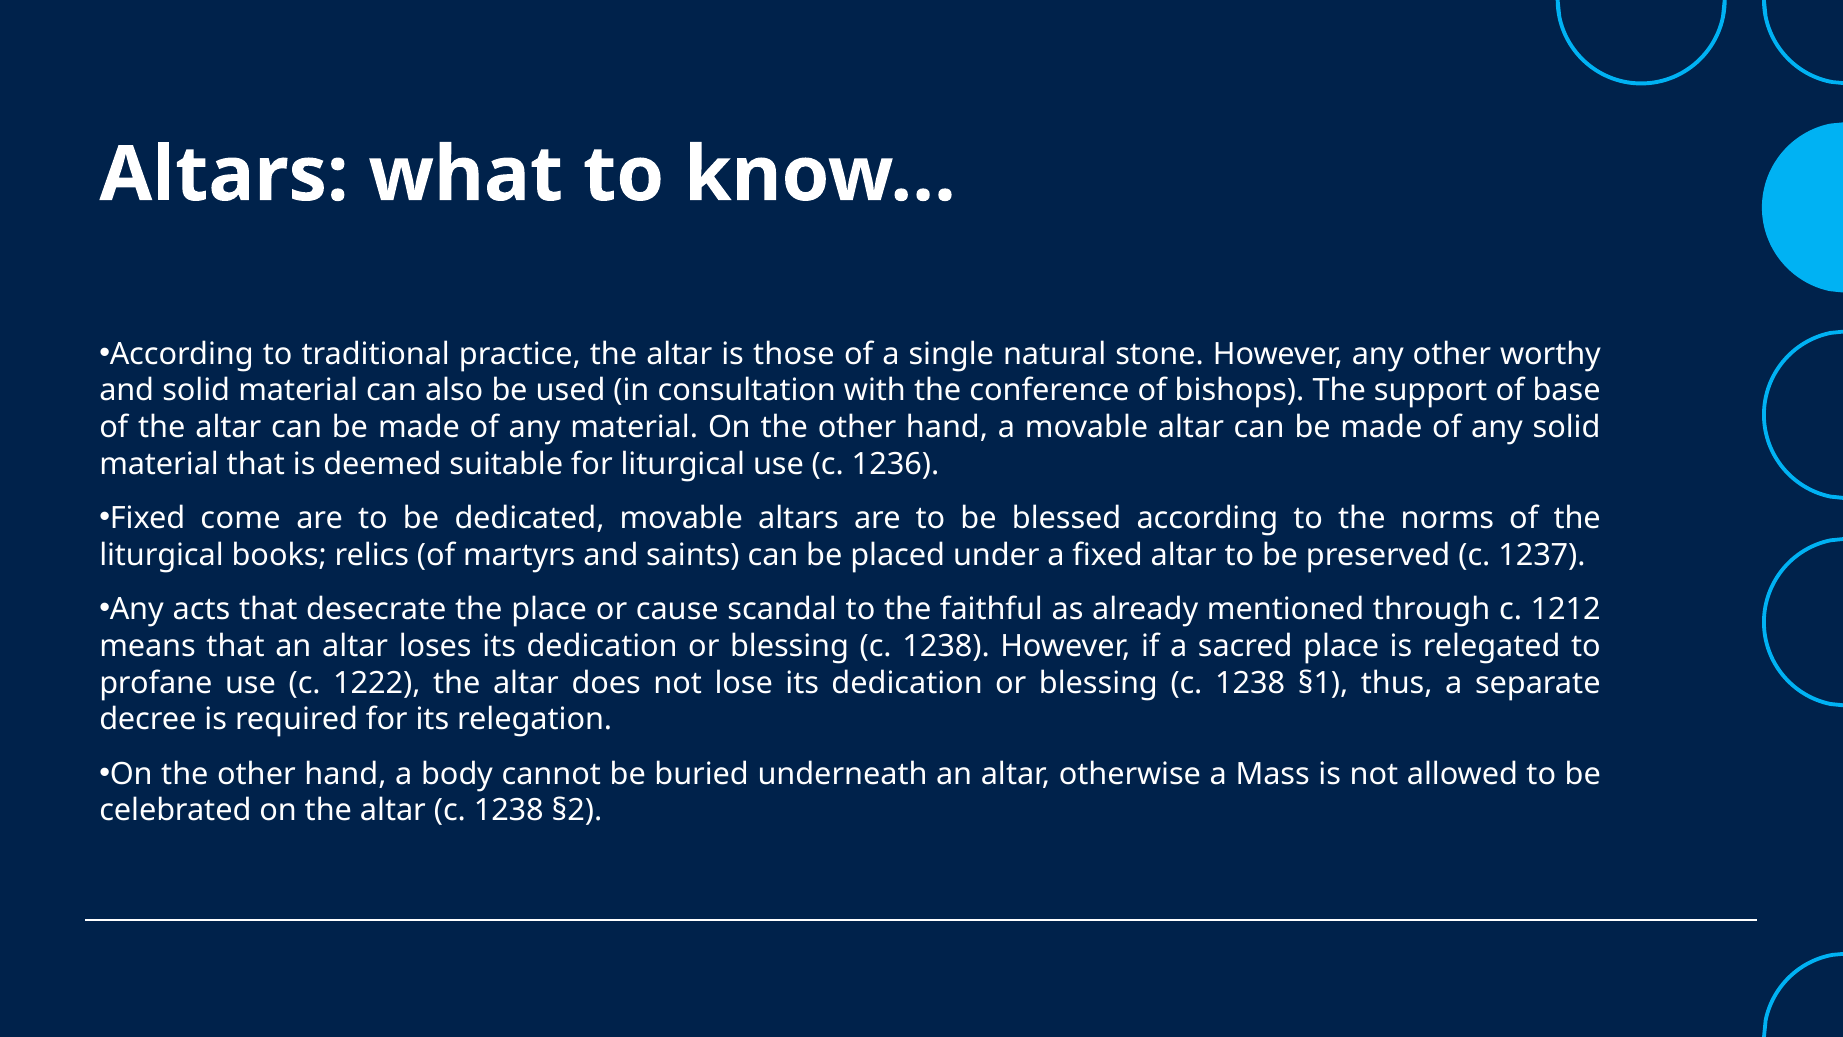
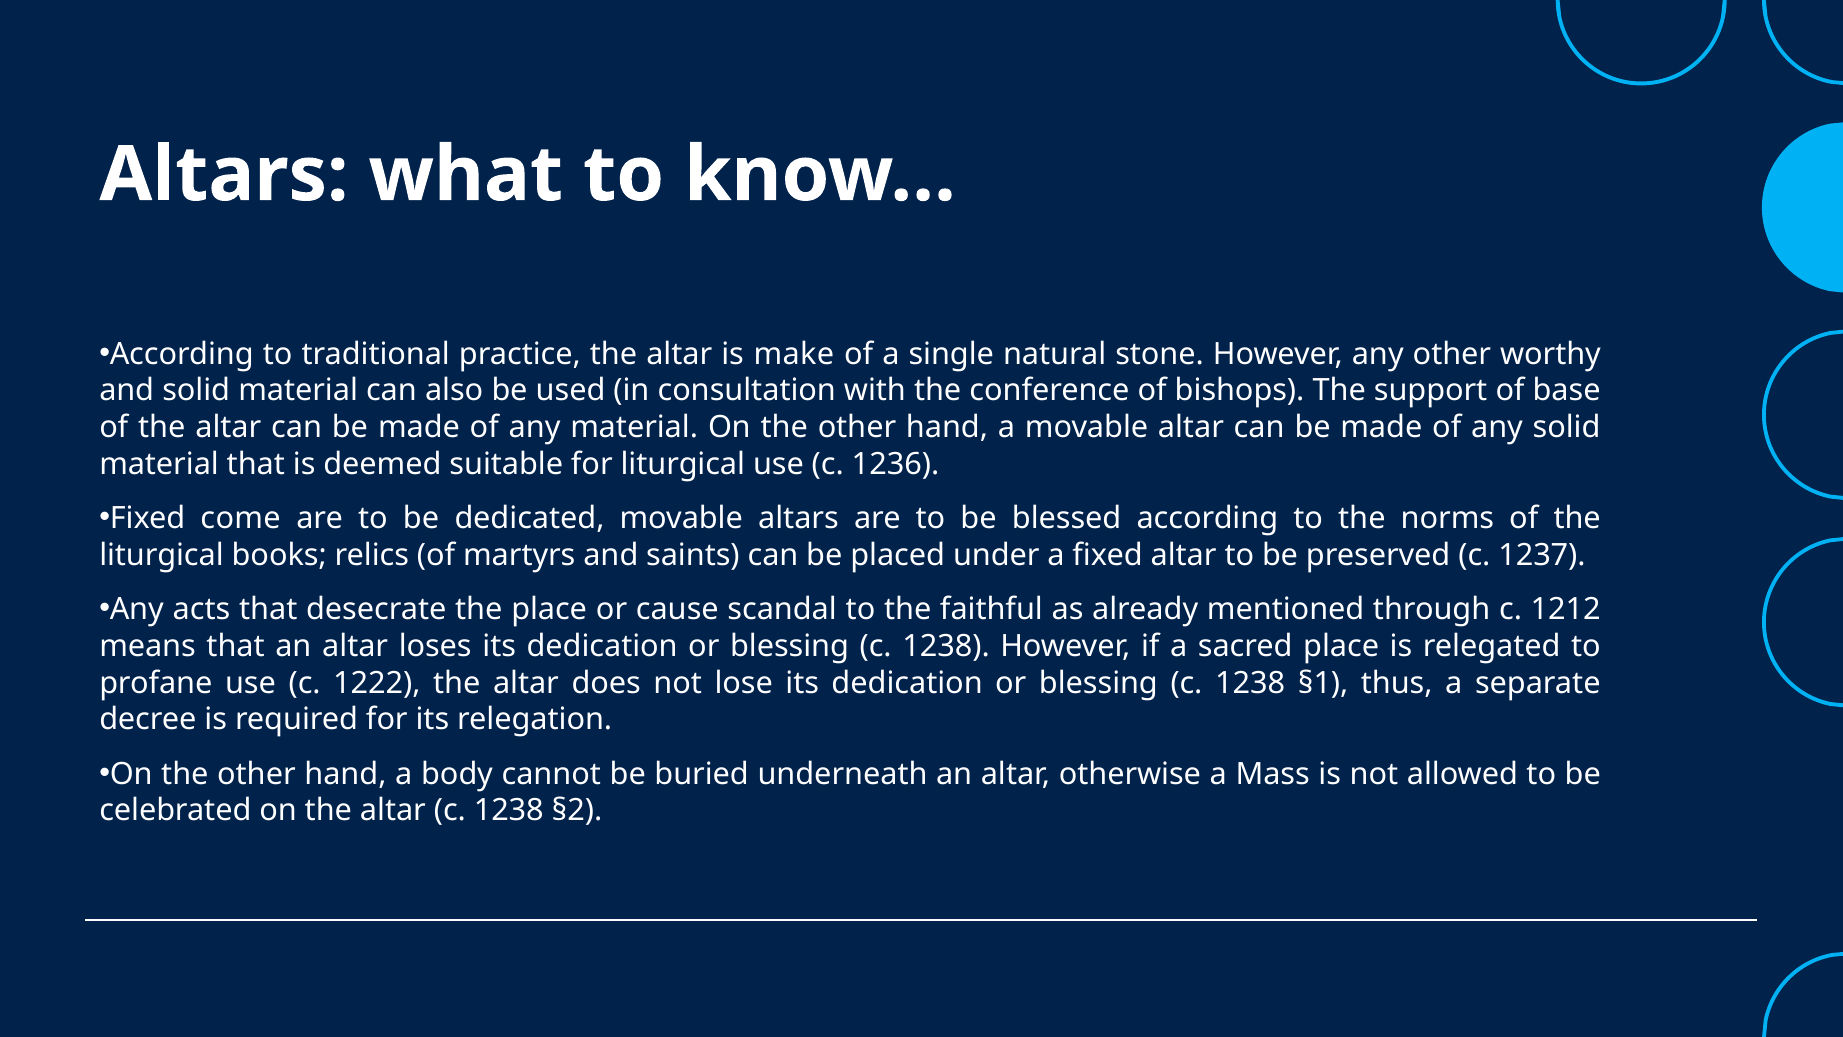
those: those -> make
